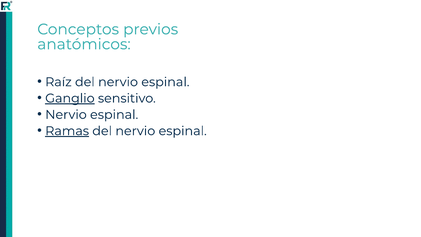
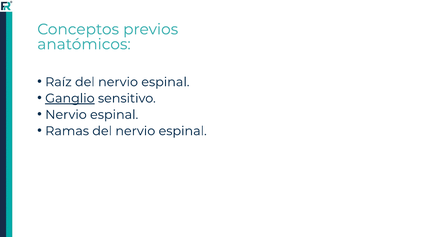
Ramas underline: present -> none
